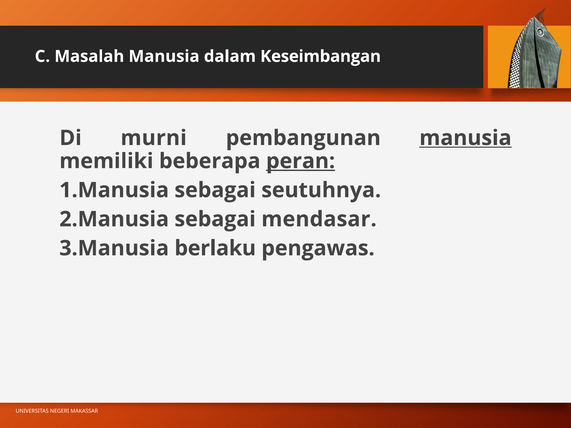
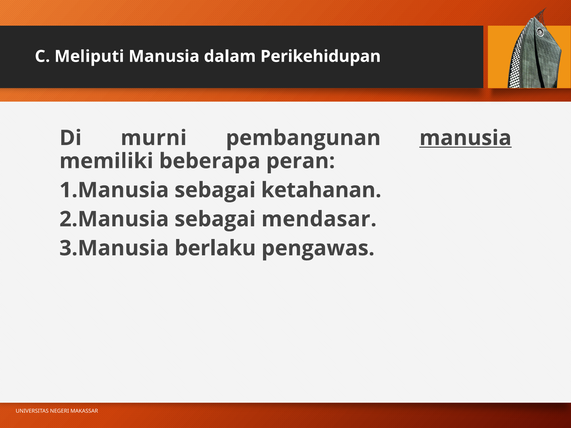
Masalah: Masalah -> Meliputi
Keseimbangan: Keseimbangan -> Perikehidupan
peran underline: present -> none
seutuhnya: seutuhnya -> ketahanan
